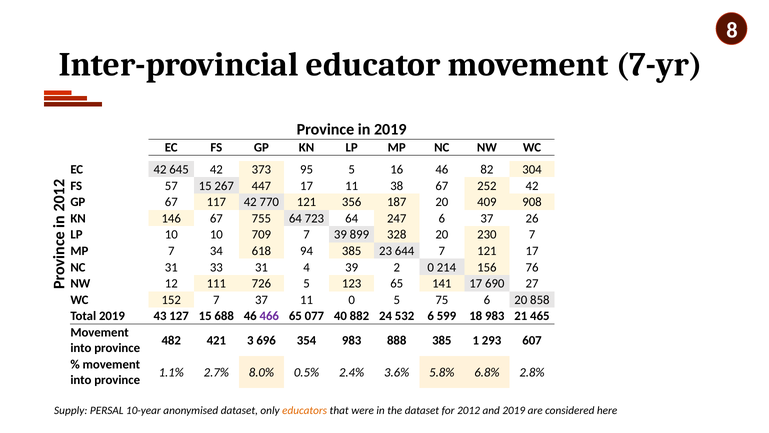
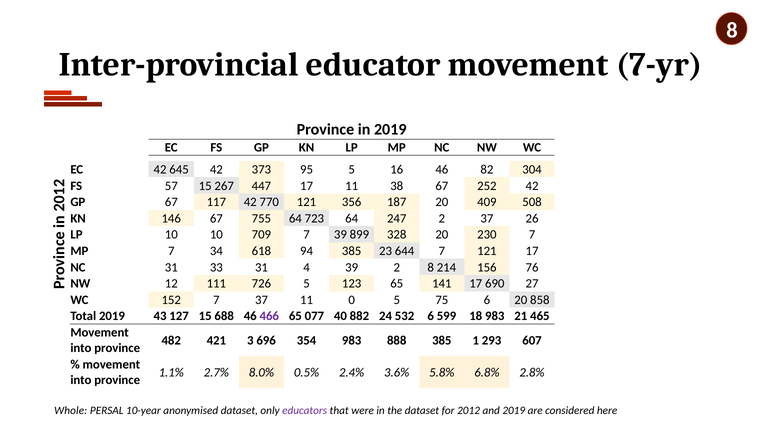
908: 908 -> 508
247 6: 6 -> 2
39 2 0: 0 -> 8
Supply: Supply -> Whole
educators colour: orange -> purple
